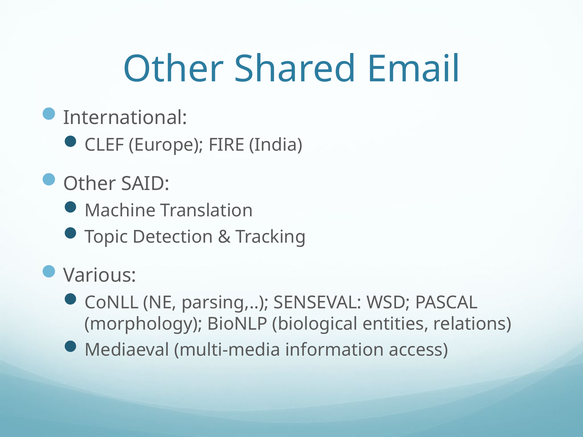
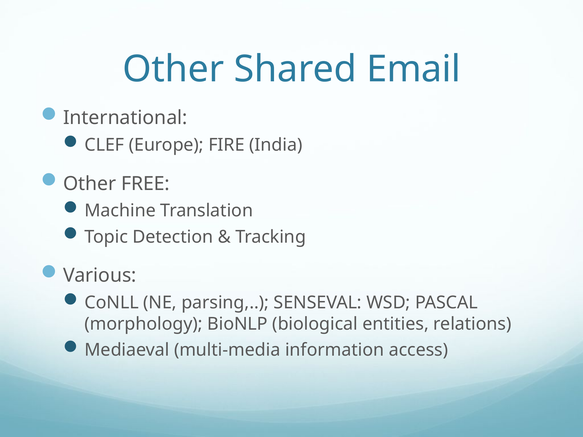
SAID: SAID -> FREE
